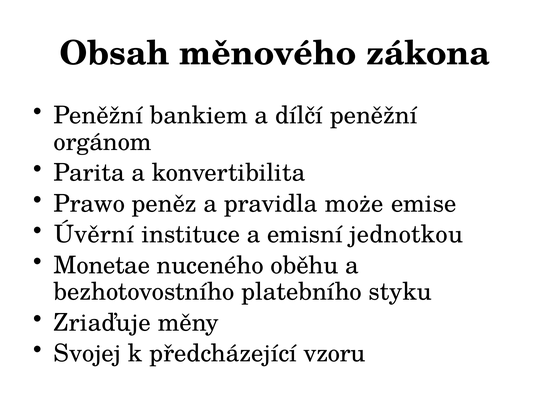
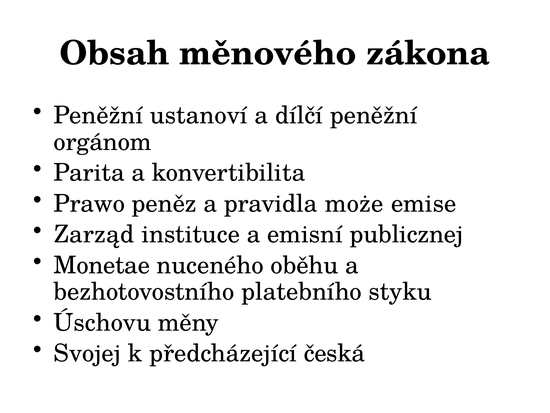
bankiem: bankiem -> ustanoví
Úvěrní: Úvěrní -> Zarząd
jednotkou: jednotkou -> publicznej
Zriaďuje: Zriaďuje -> Úschovu
vzoru: vzoru -> česká
